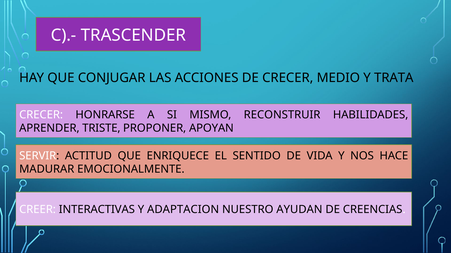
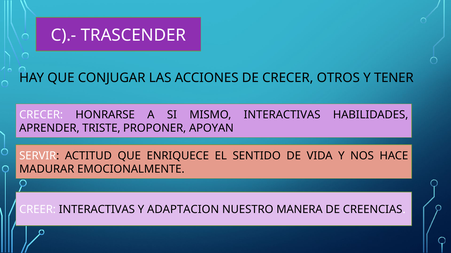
MEDIO: MEDIO -> OTROS
TRATA: TRATA -> TENER
MISMO RECONSTRUIR: RECONSTRUIR -> INTERACTIVAS
AYUDAN: AYUDAN -> MANERA
